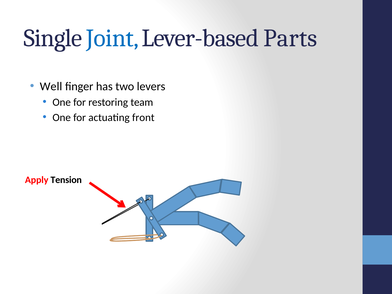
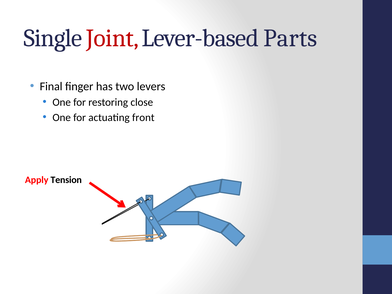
Joint colour: blue -> red
Well: Well -> Final
team: team -> close
